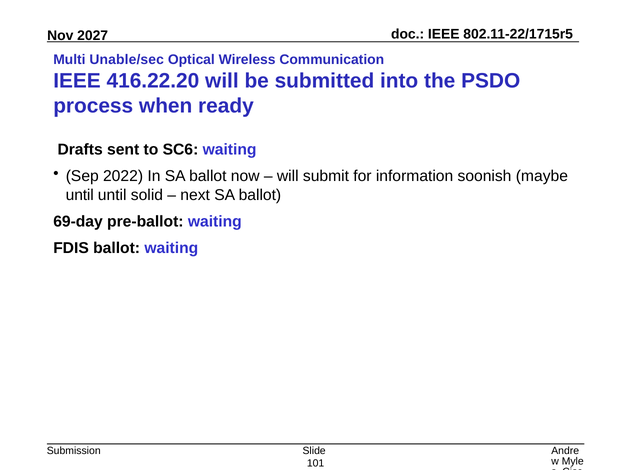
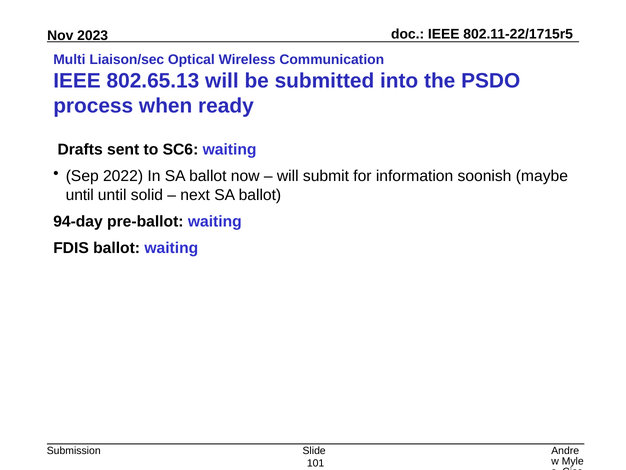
2027: 2027 -> 2023
Unable/sec: Unable/sec -> Liaison/sec
416.22.20: 416.22.20 -> 802.65.13
69-day: 69-day -> 94-day
